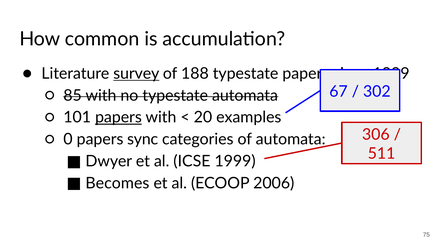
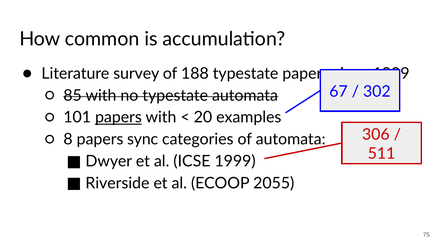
survey underline: present -> none
0: 0 -> 8
Becomes: Becomes -> Riverside
2006: 2006 -> 2055
